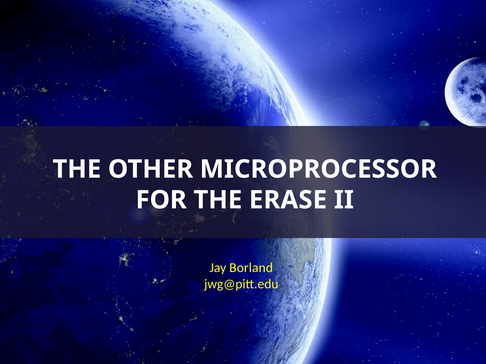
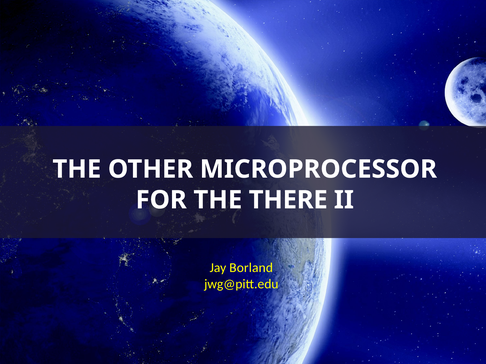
ERASE: ERASE -> THERE
